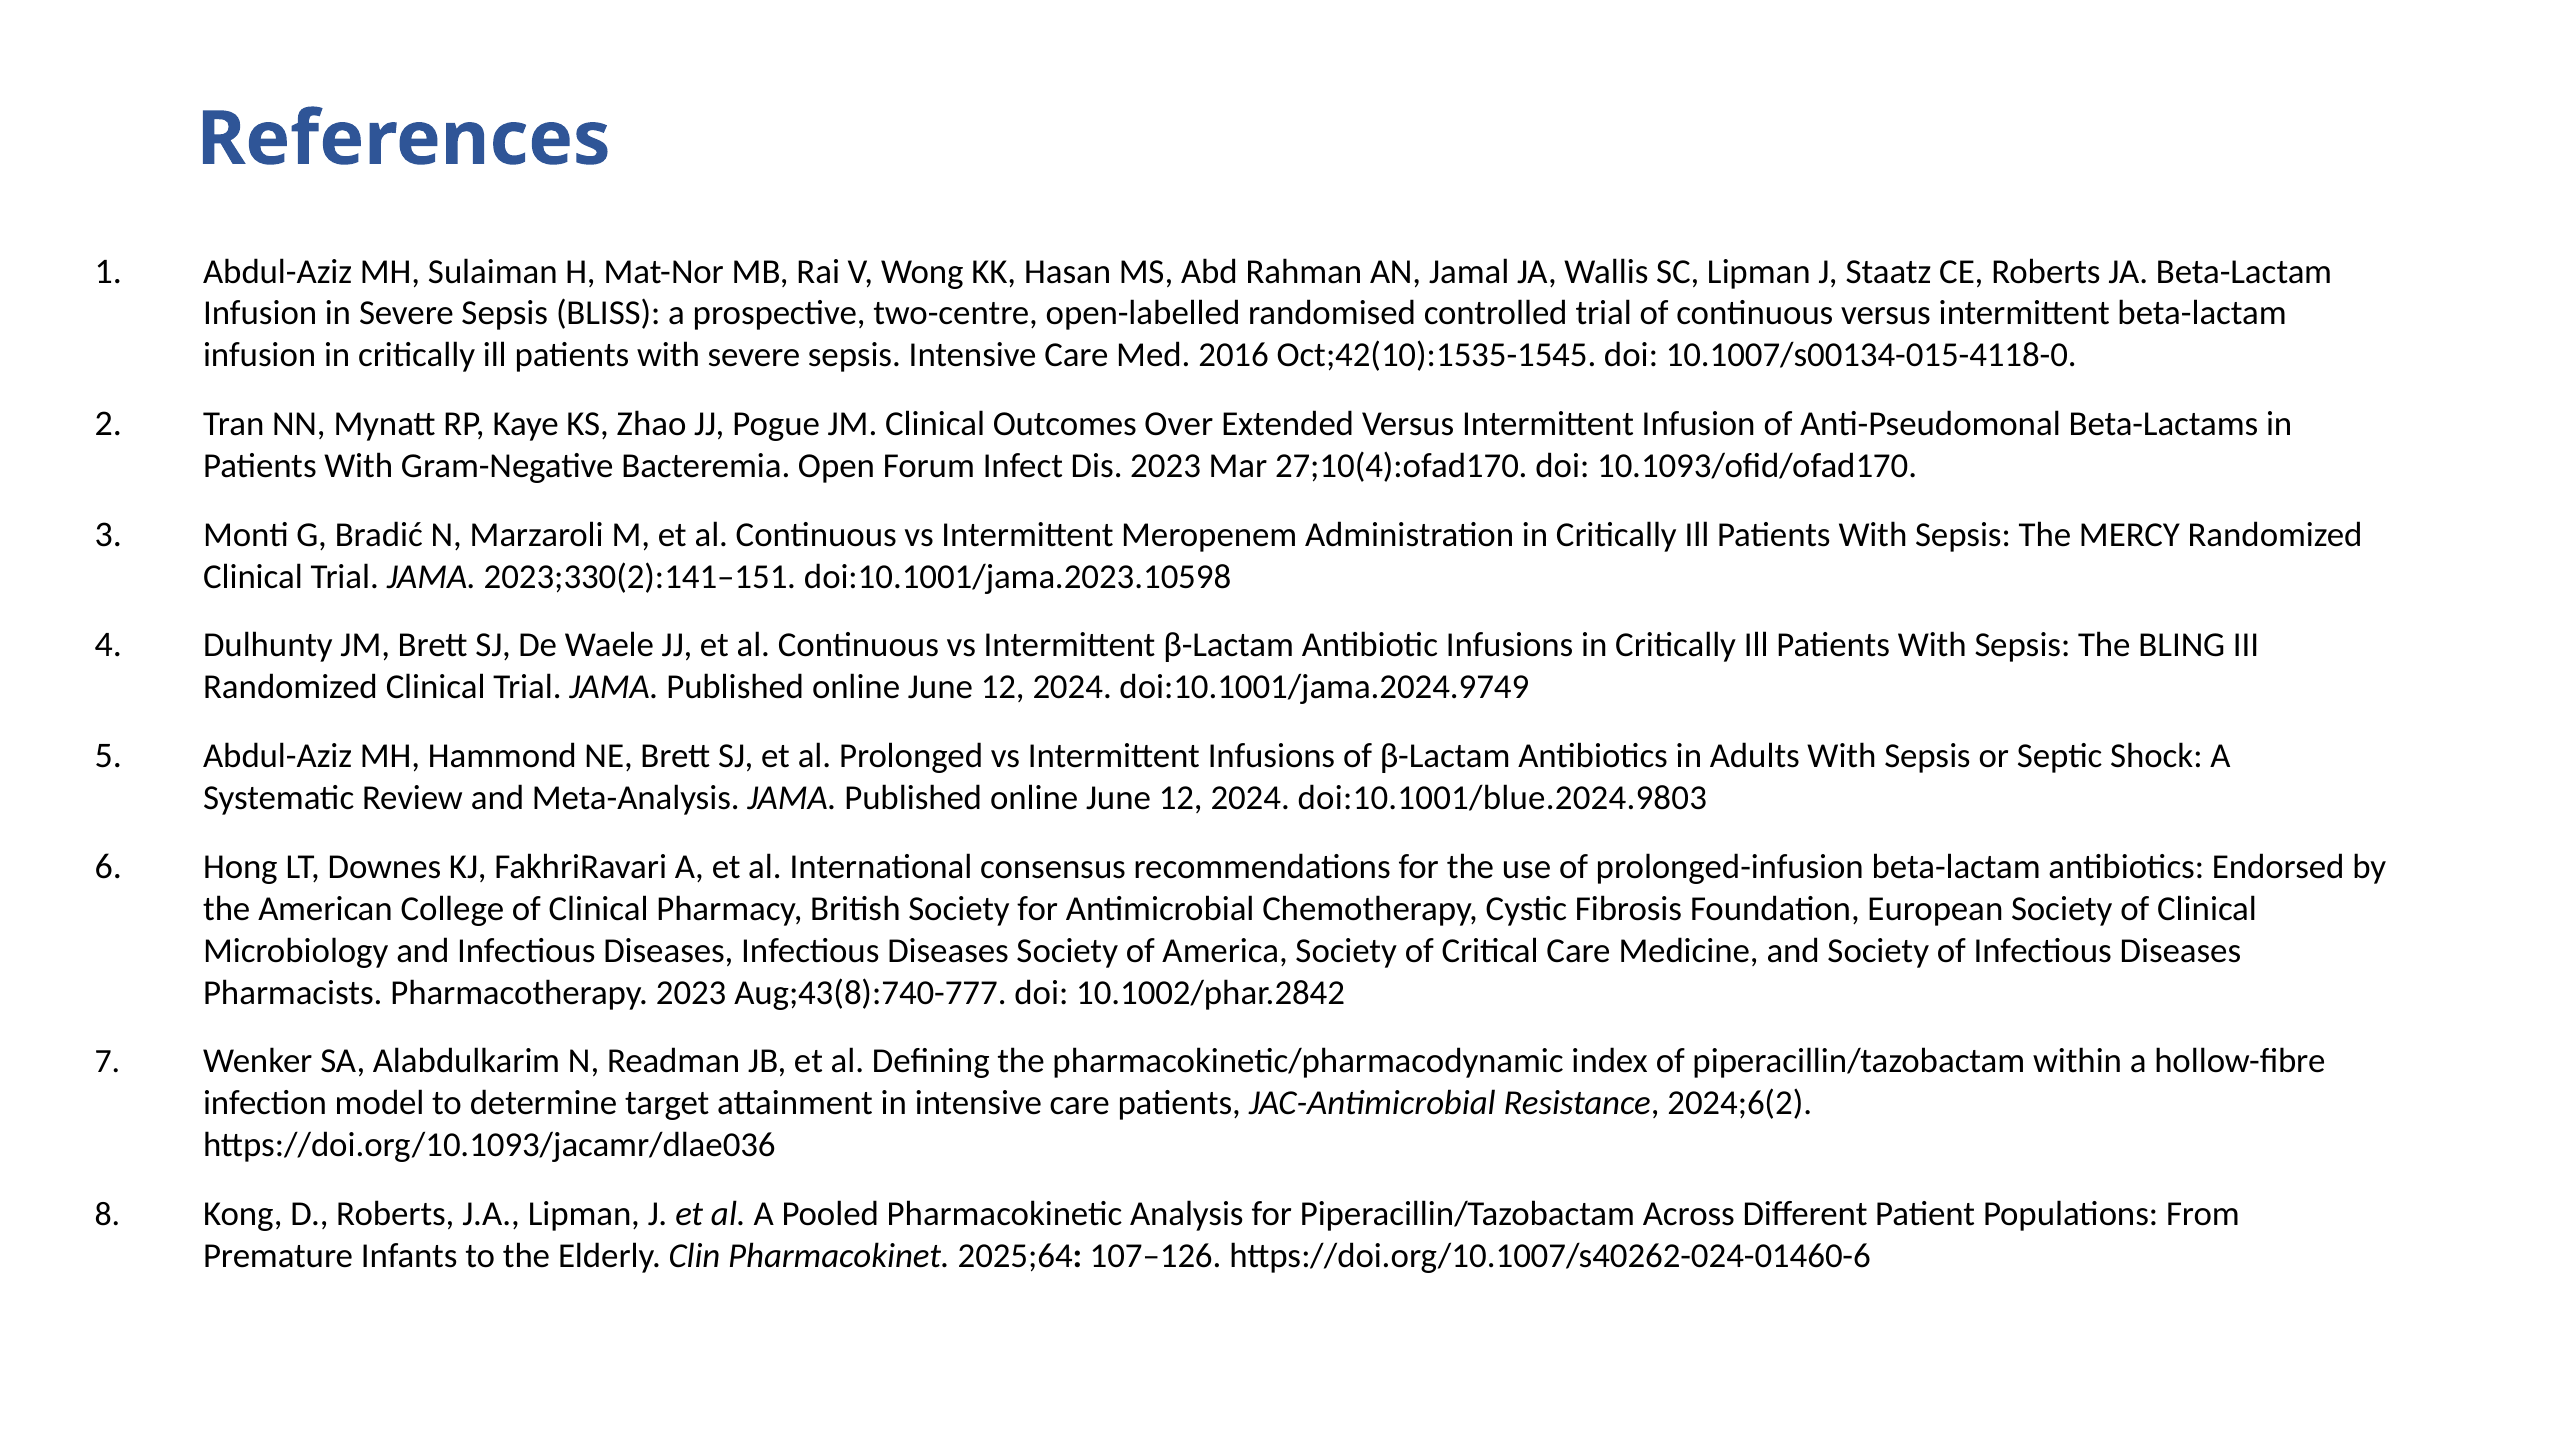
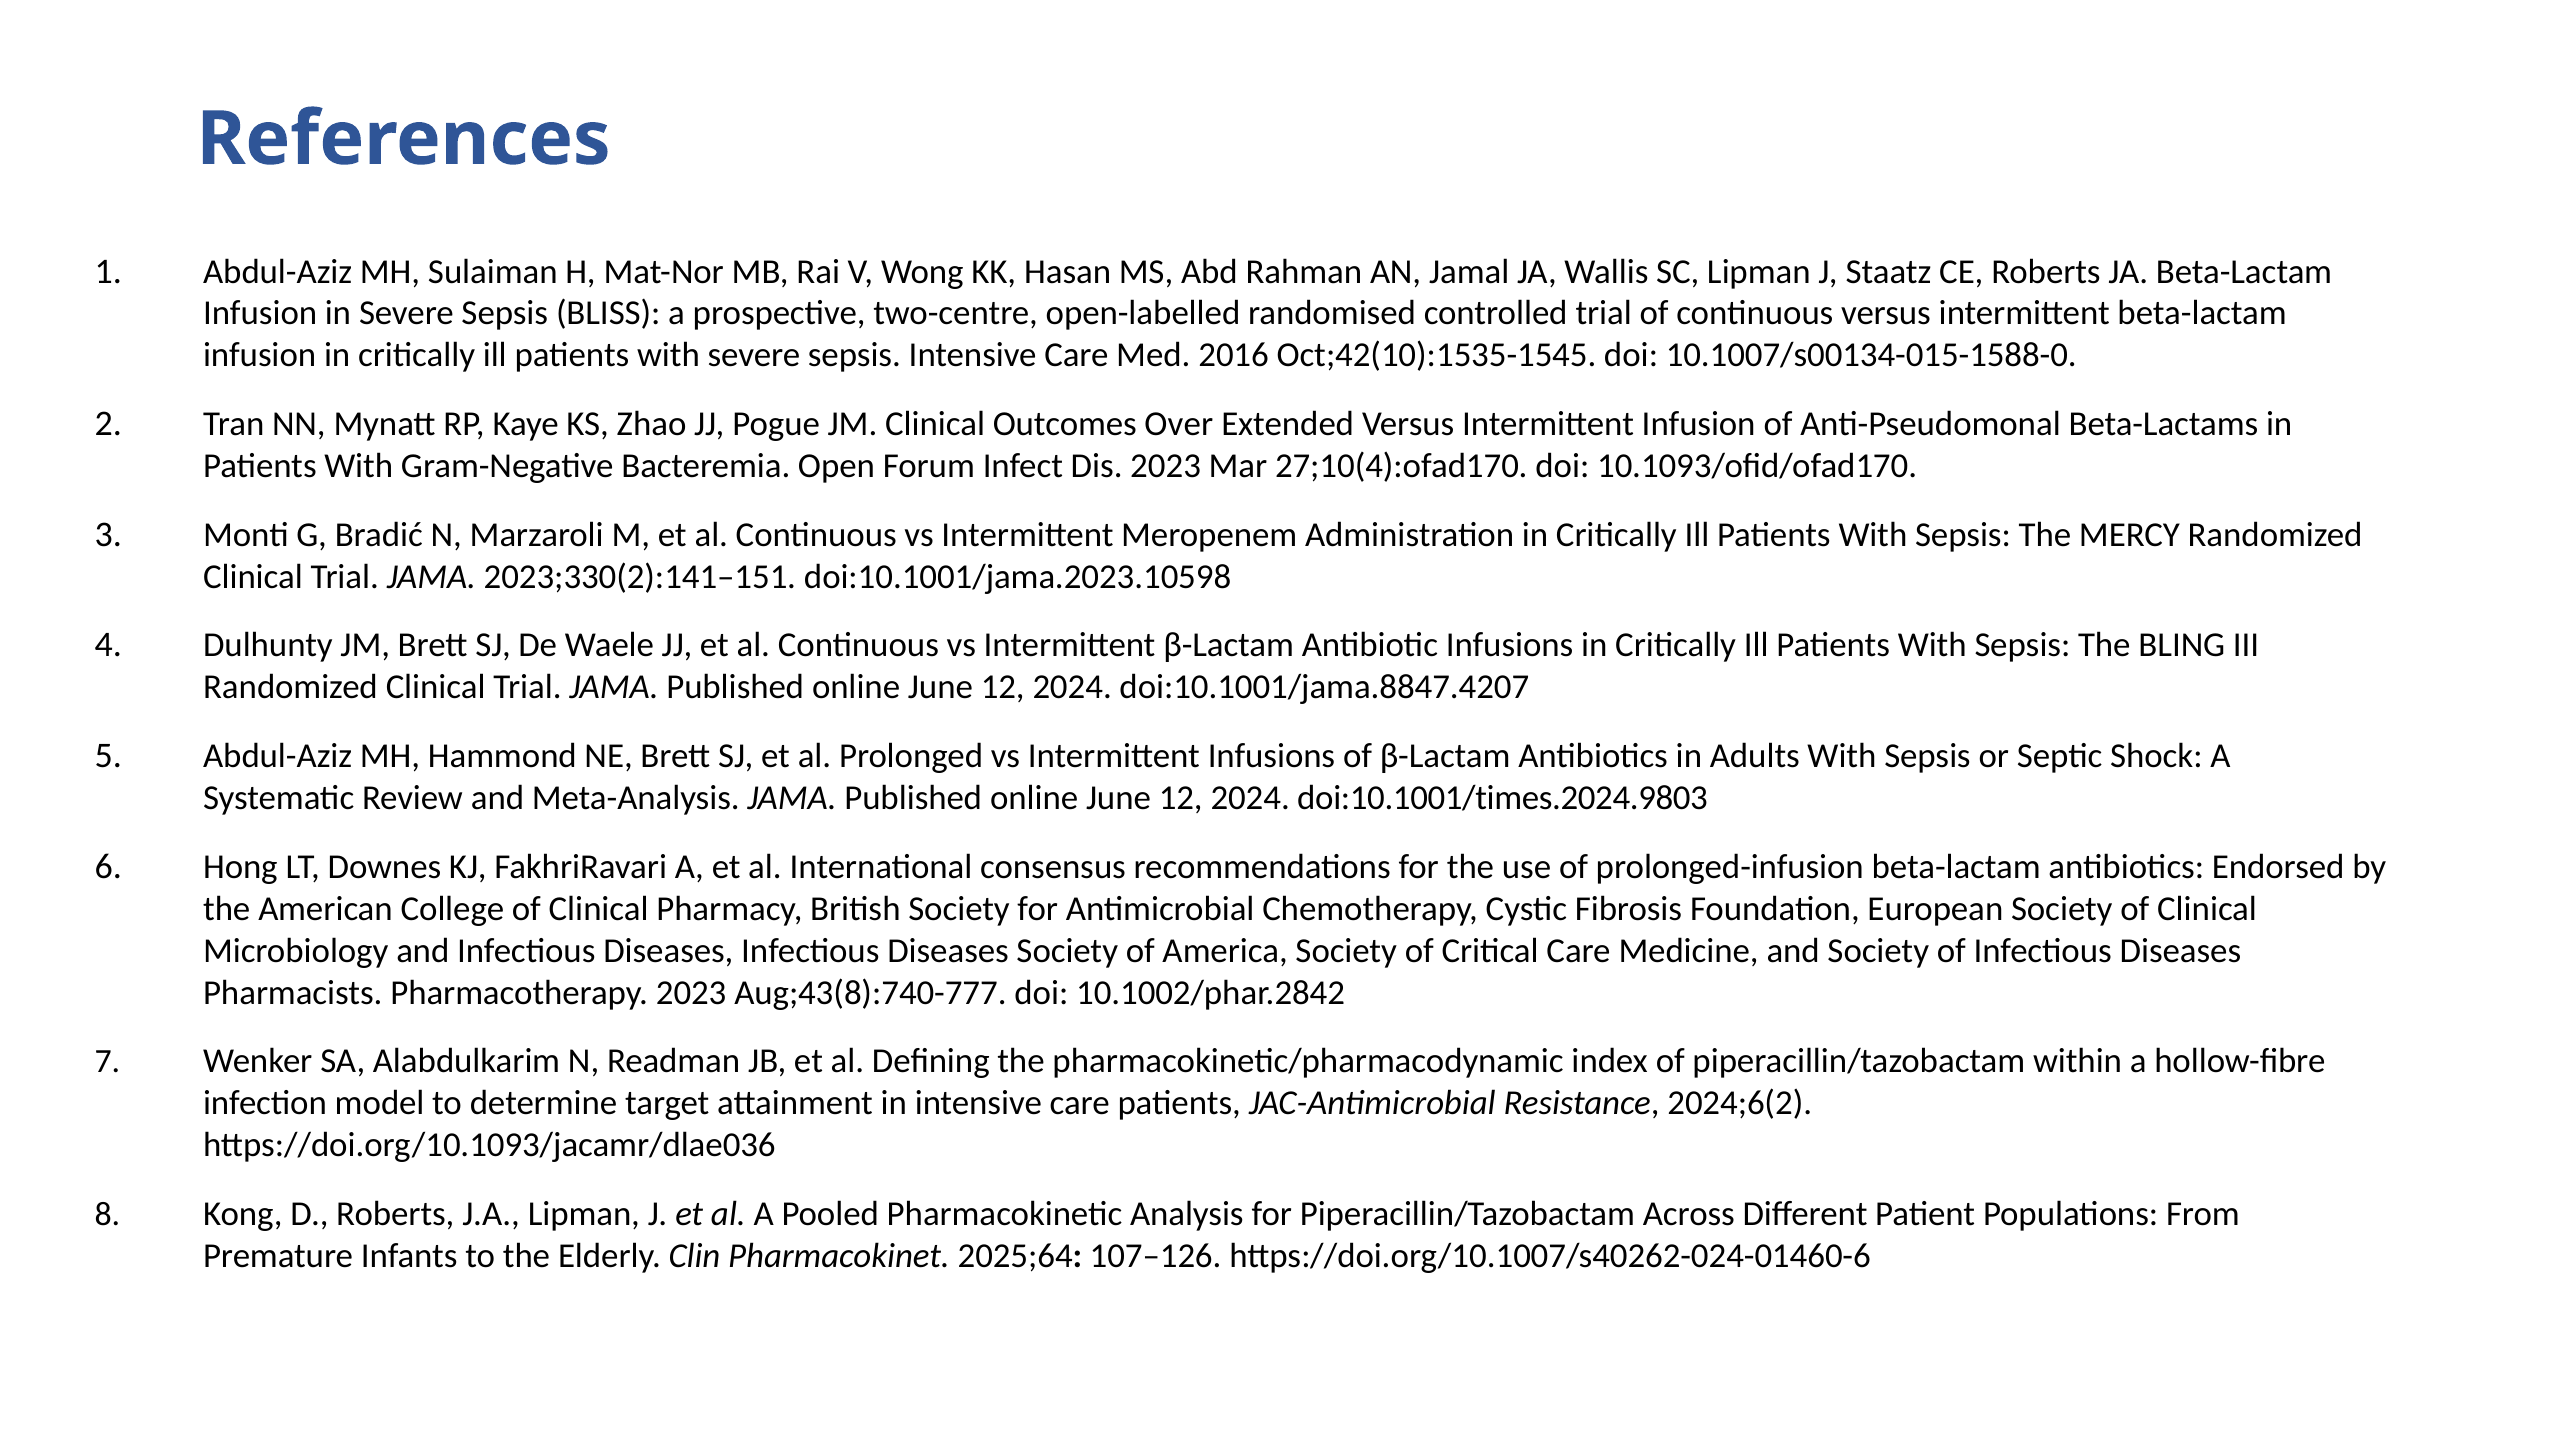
10.1007/s00134-015-4118-0: 10.1007/s00134-015-4118-0 -> 10.1007/s00134-015-1588-0
doi:10.1001/jama.2024.9749: doi:10.1001/jama.2024.9749 -> doi:10.1001/jama.8847.4207
doi:10.1001/blue.2024.9803: doi:10.1001/blue.2024.9803 -> doi:10.1001/times.2024.9803
